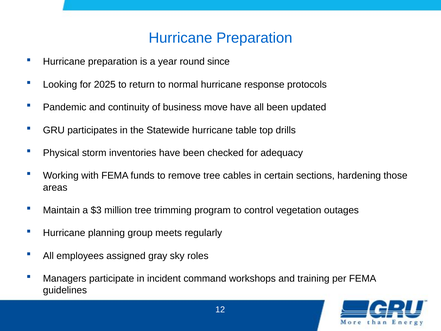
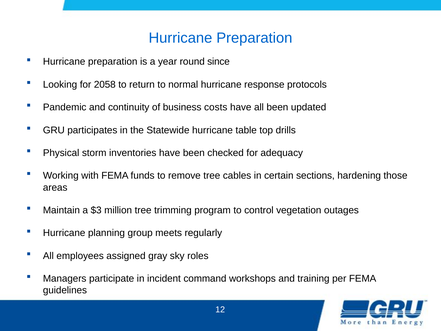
2025: 2025 -> 2058
move: move -> costs
